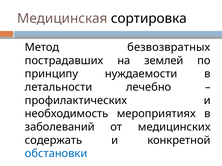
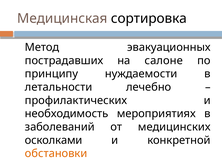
безвозвратных: безвозвратных -> эвакуационных
землей: землей -> салоне
содержать: содержать -> осколками
обстановки colour: blue -> orange
